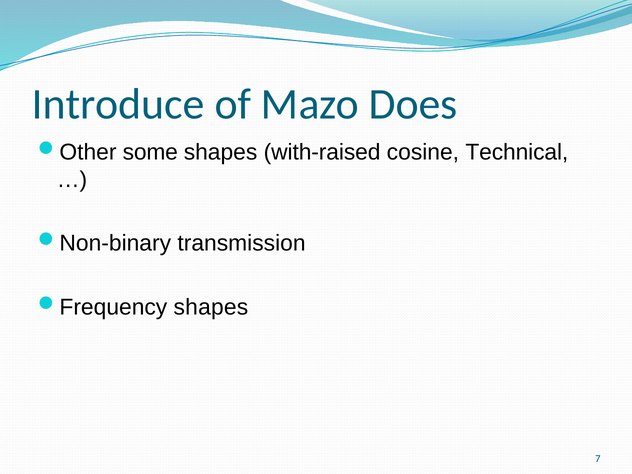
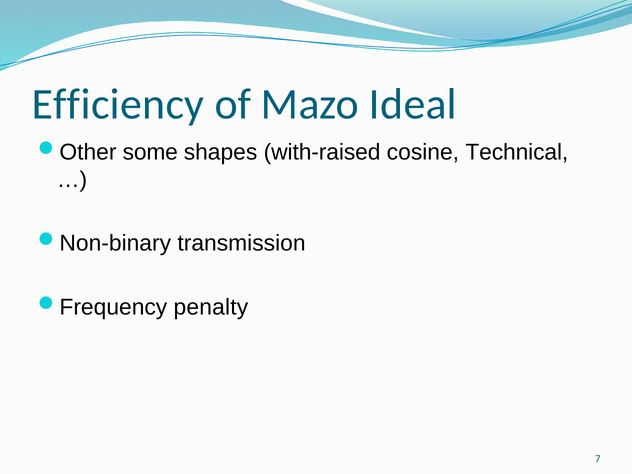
Introduce: Introduce -> Efficiency
Does: Does -> Ideal
shapes at (211, 307): shapes -> penalty
